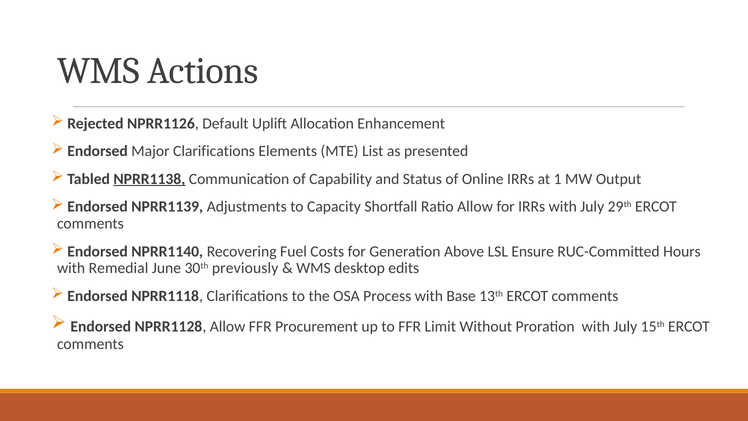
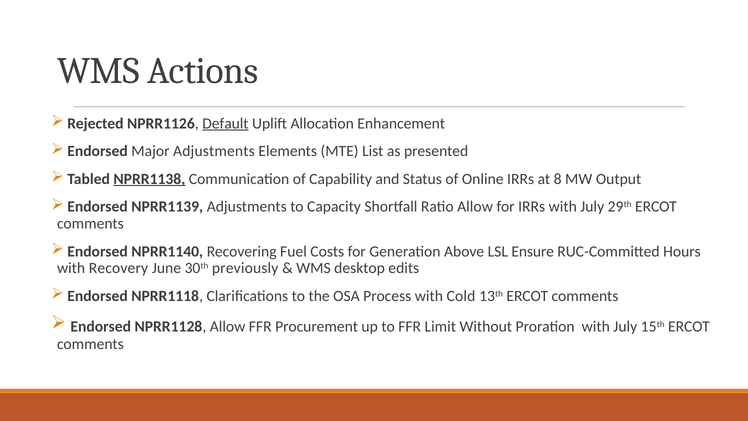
Default underline: none -> present
Major Clarifications: Clarifications -> Adjustments
1: 1 -> 8
Remedial: Remedial -> Recovery
Base: Base -> Cold
